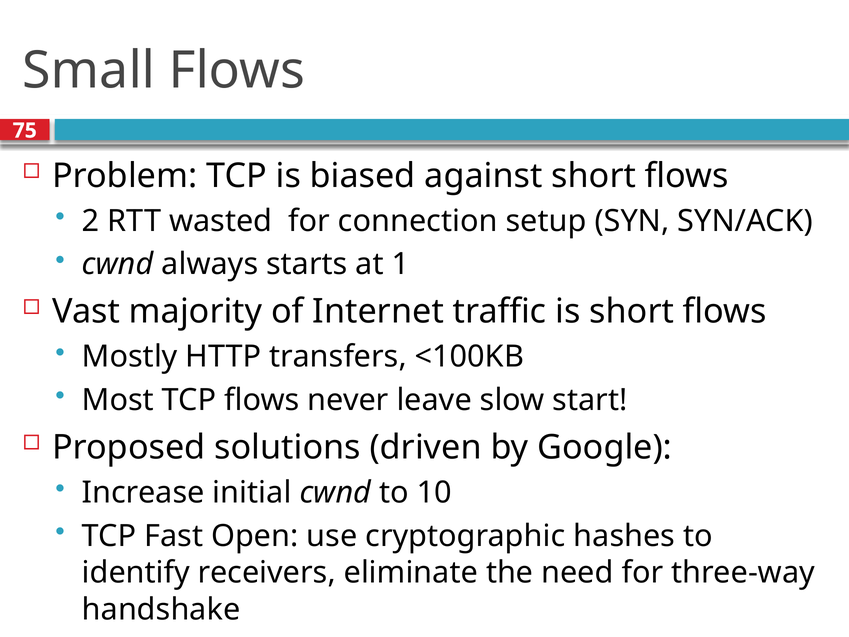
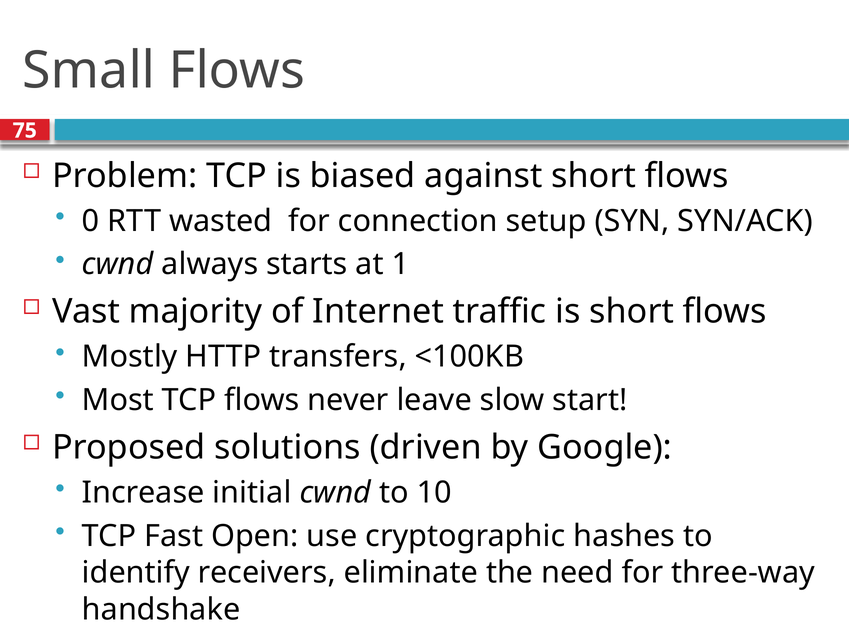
2: 2 -> 0
